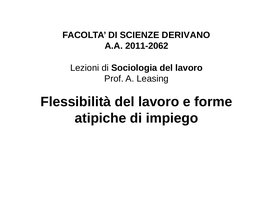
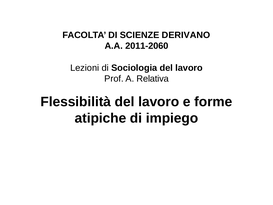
2011-2062: 2011-2062 -> 2011-2060
Leasing: Leasing -> Relativa
